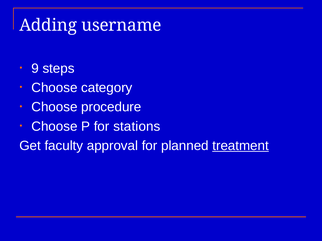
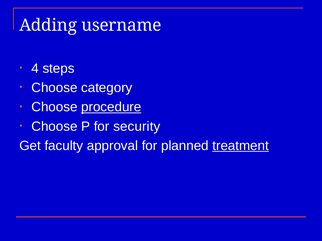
9: 9 -> 4
procedure underline: none -> present
stations: stations -> security
